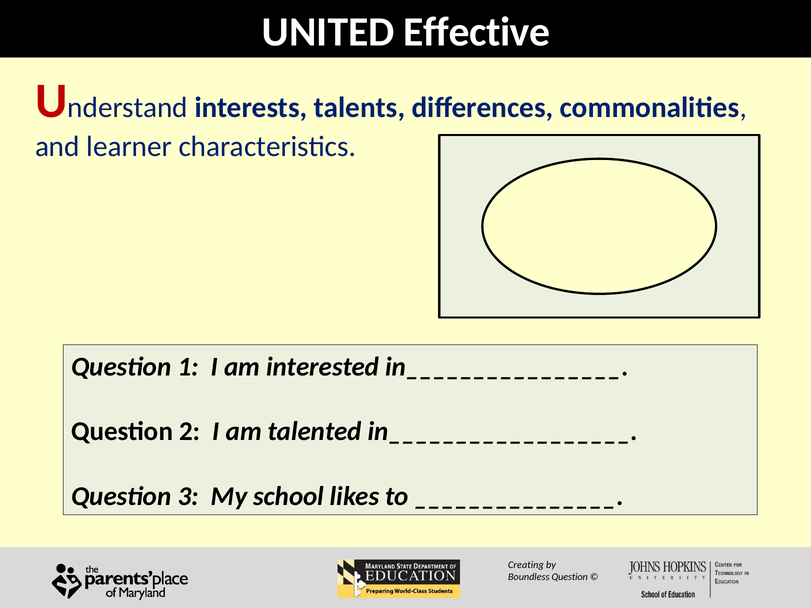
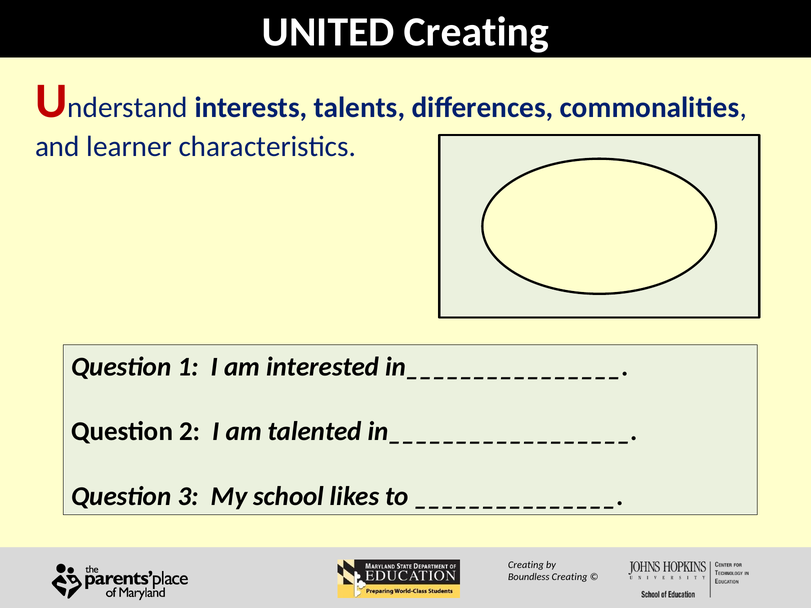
UNITED Effective: Effective -> Creating
Boundless Question: Question -> Creating
